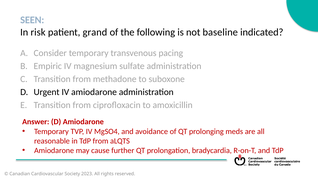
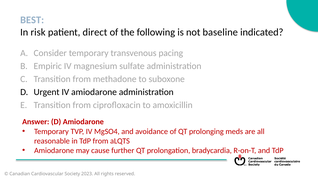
SEEN: SEEN -> BEST
grand: grand -> direct
